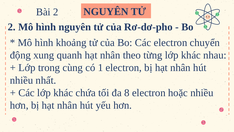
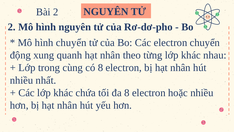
hình khoảng: khoảng -> chuyển
có 1: 1 -> 8
